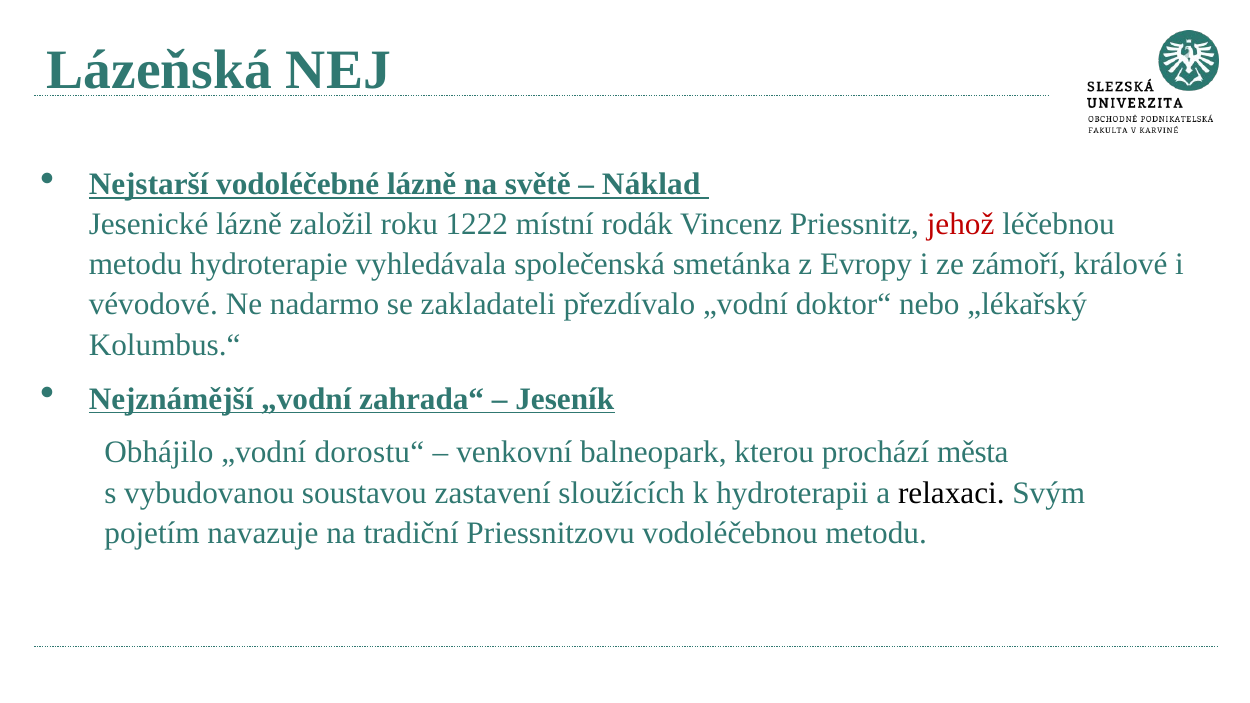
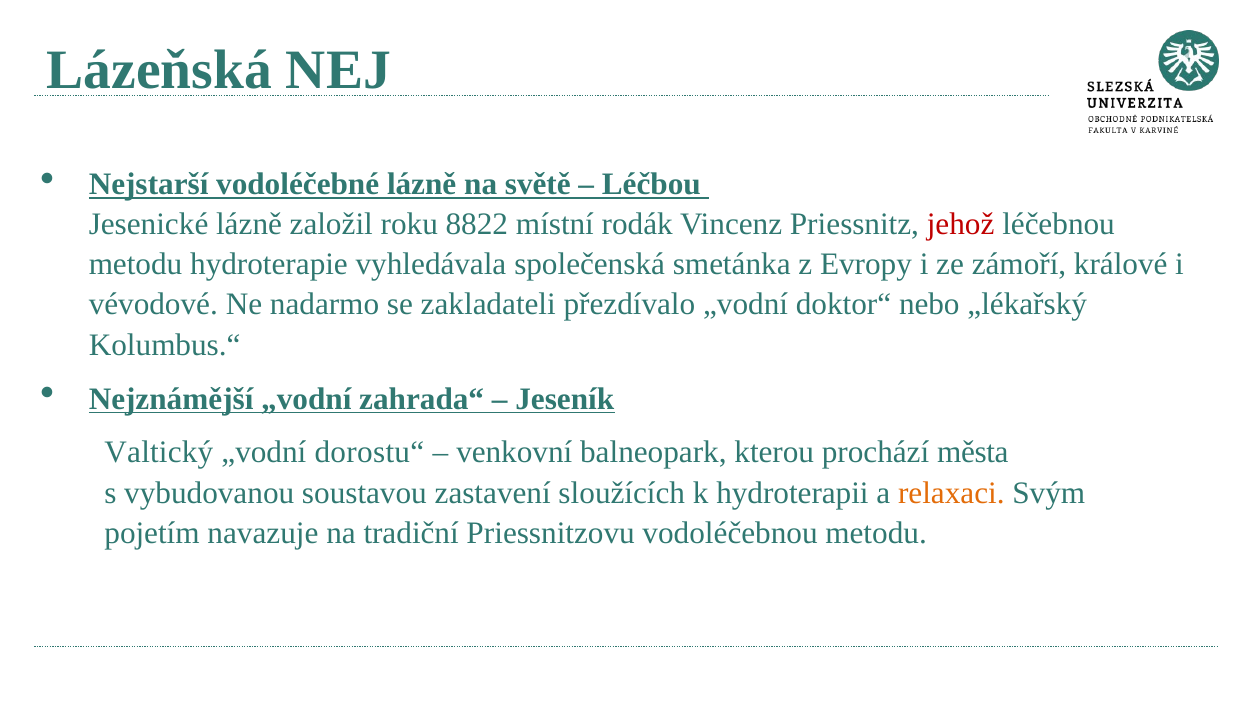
Náklad: Náklad -> Léčbou
1222: 1222 -> 8822
Obhájilo: Obhájilo -> Valtický
relaxaci colour: black -> orange
